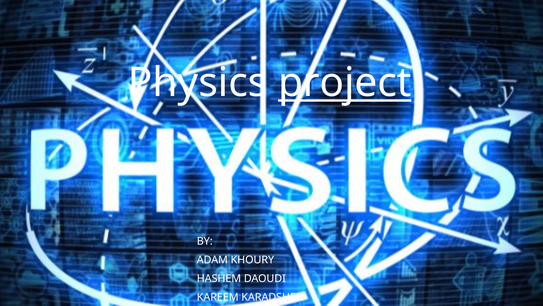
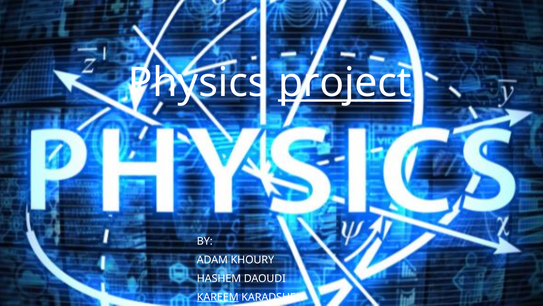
KAREEM underline: none -> present
